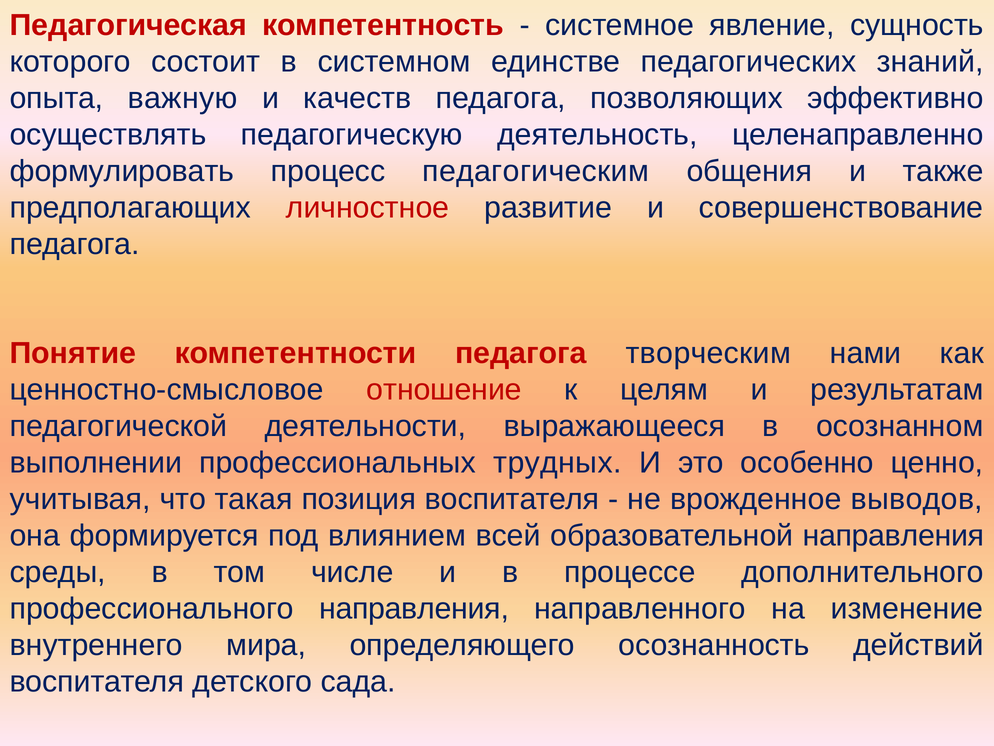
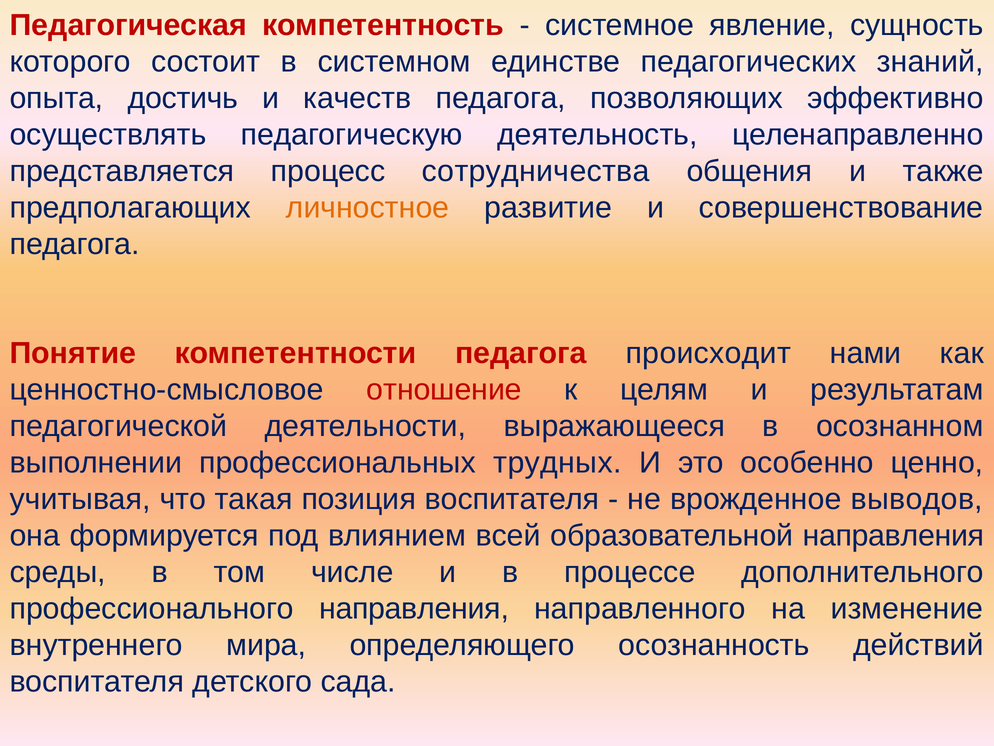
важную: важную -> достичь
формулировать: формулировать -> представляется
педагогическим: педагогическим -> сотрудничества
личностное colour: red -> orange
творческим: творческим -> происходит
